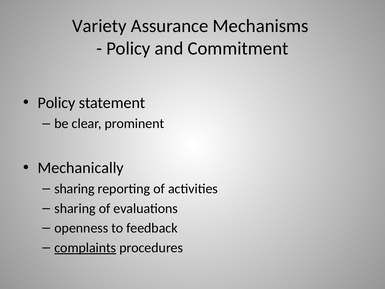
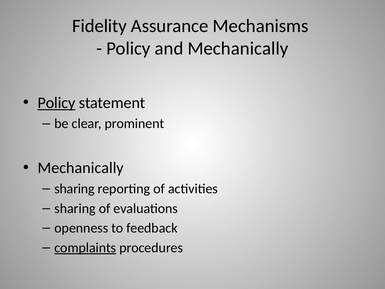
Variety: Variety -> Fidelity
and Commitment: Commitment -> Mechanically
Policy at (56, 103) underline: none -> present
